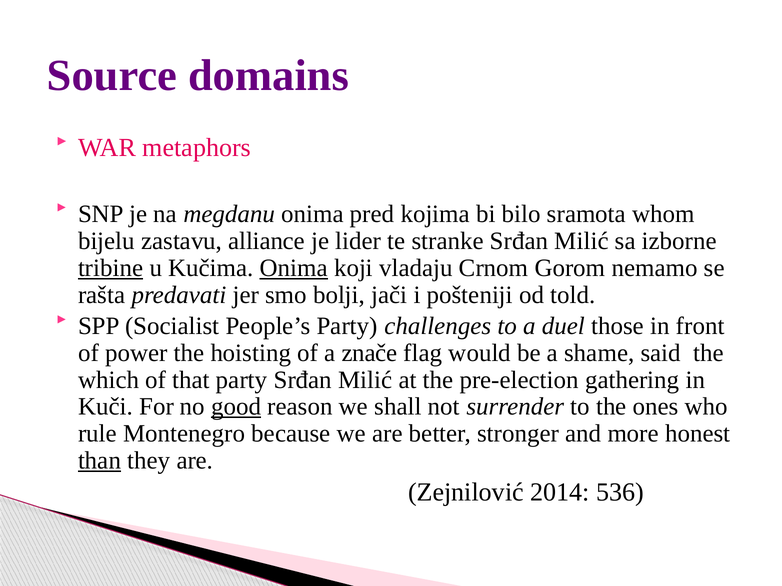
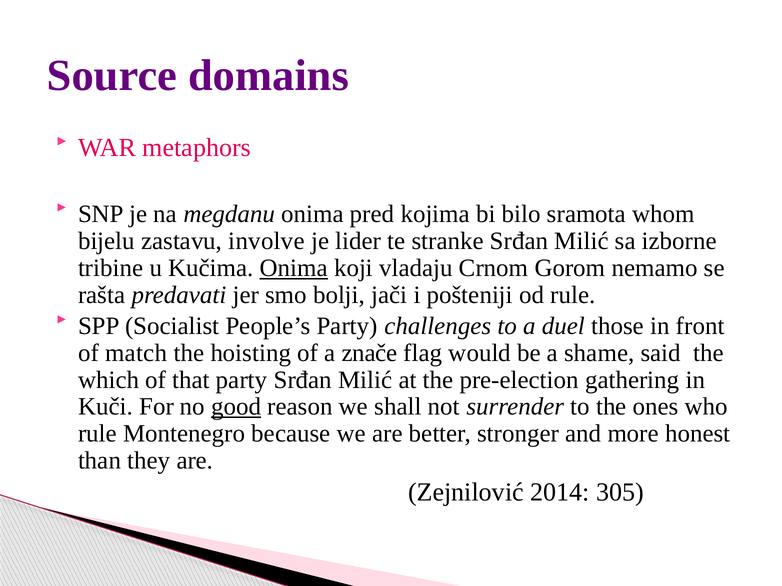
alliance: alliance -> involve
tribine underline: present -> none
od told: told -> rule
power: power -> match
than underline: present -> none
536: 536 -> 305
